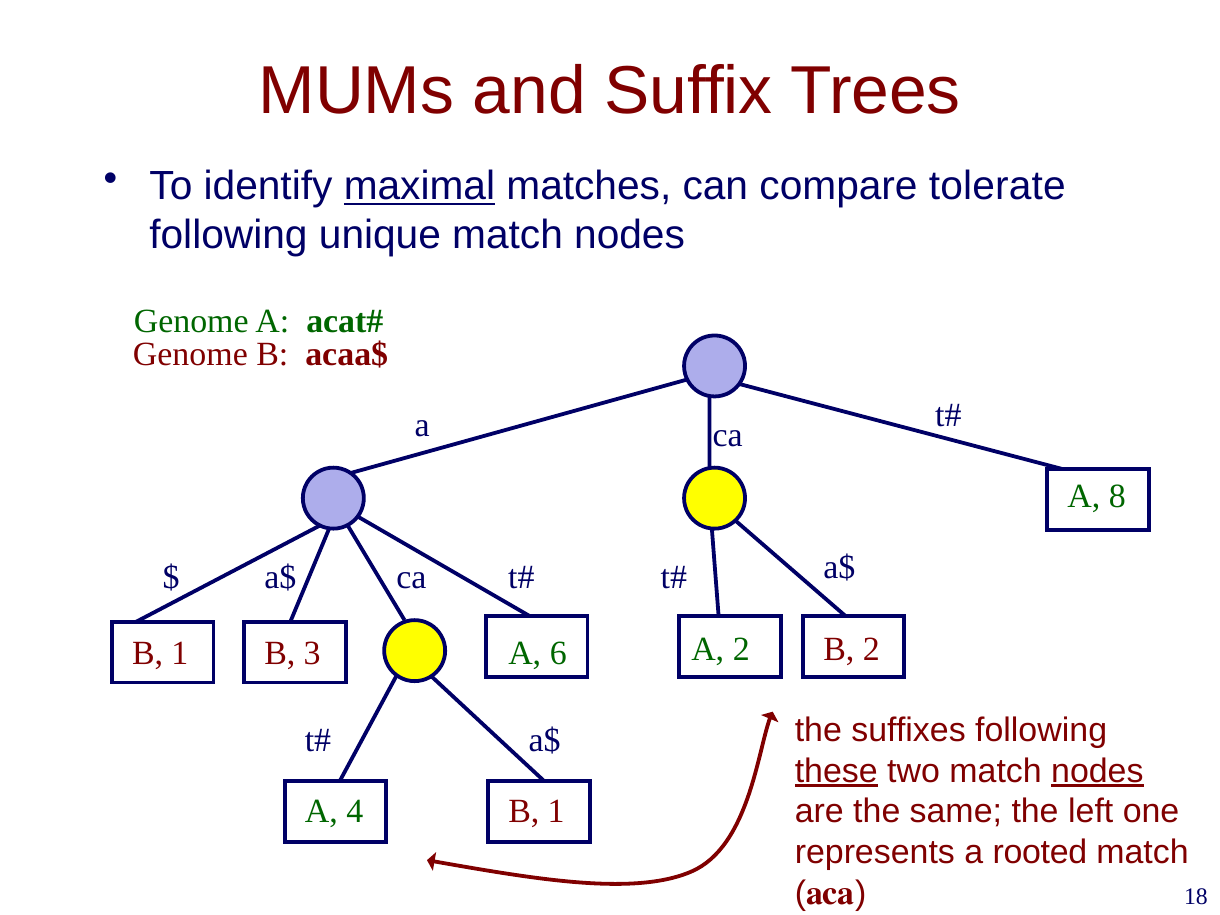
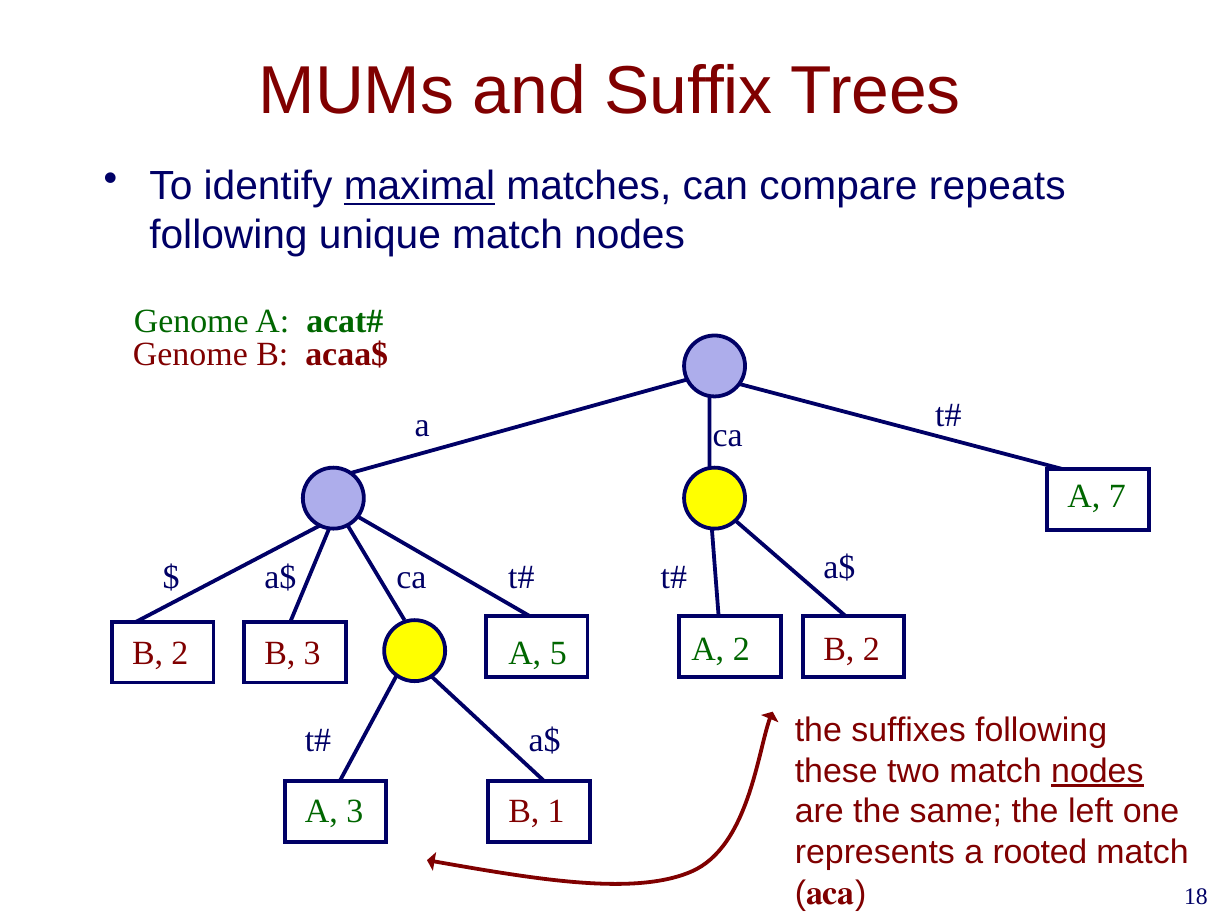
tolerate: tolerate -> repeats
8: 8 -> 7
1 at (180, 653): 1 -> 2
6: 6 -> 5
these underline: present -> none
A 4: 4 -> 3
